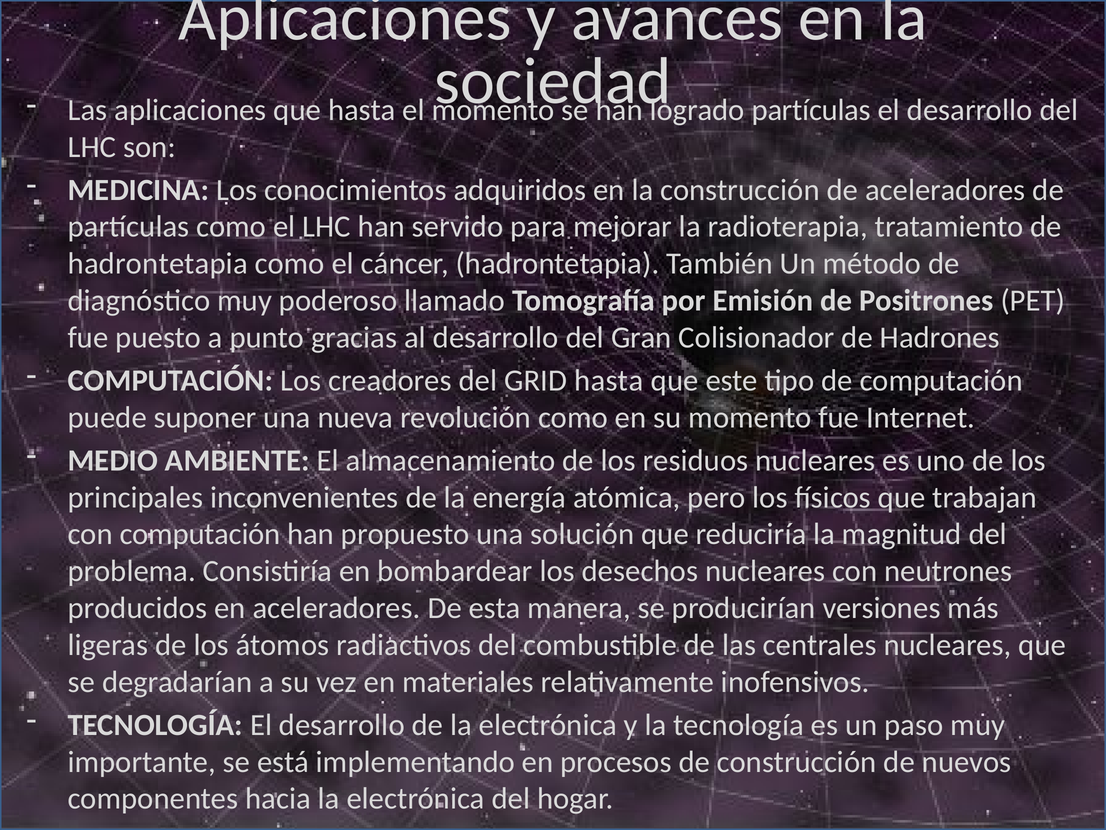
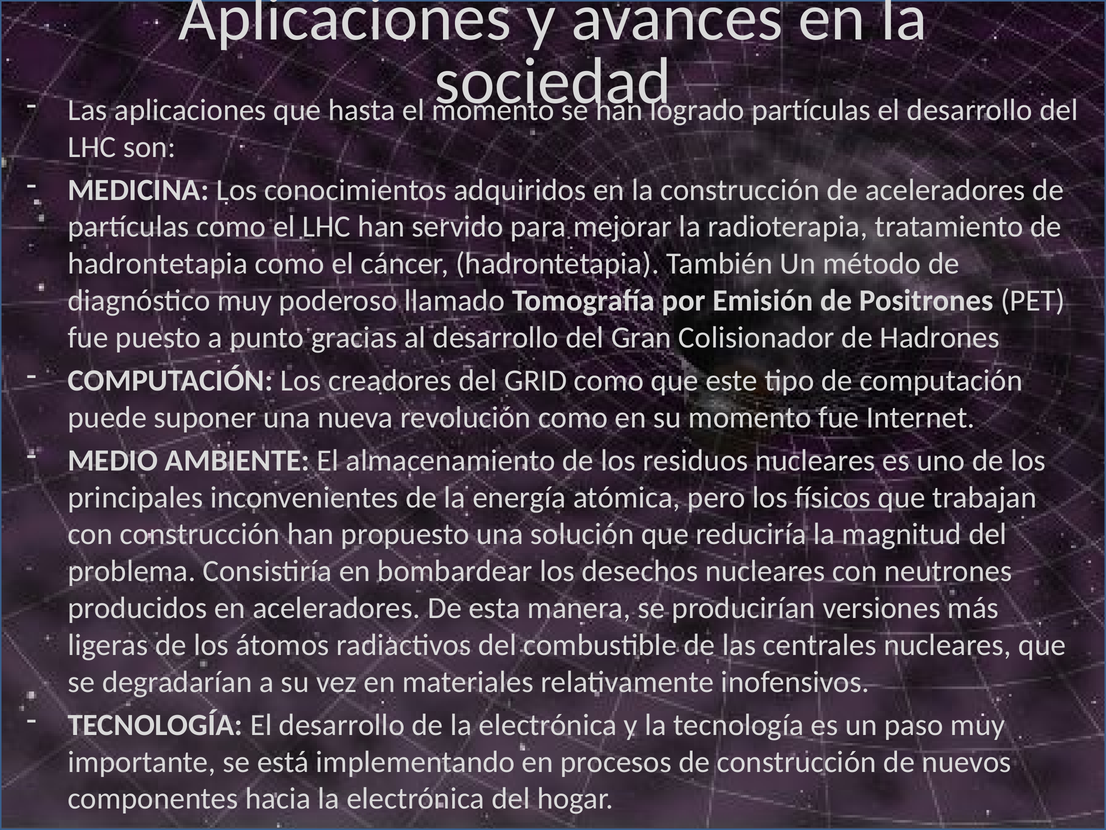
GRID hasta: hasta -> como
con computación: computación -> construcción
